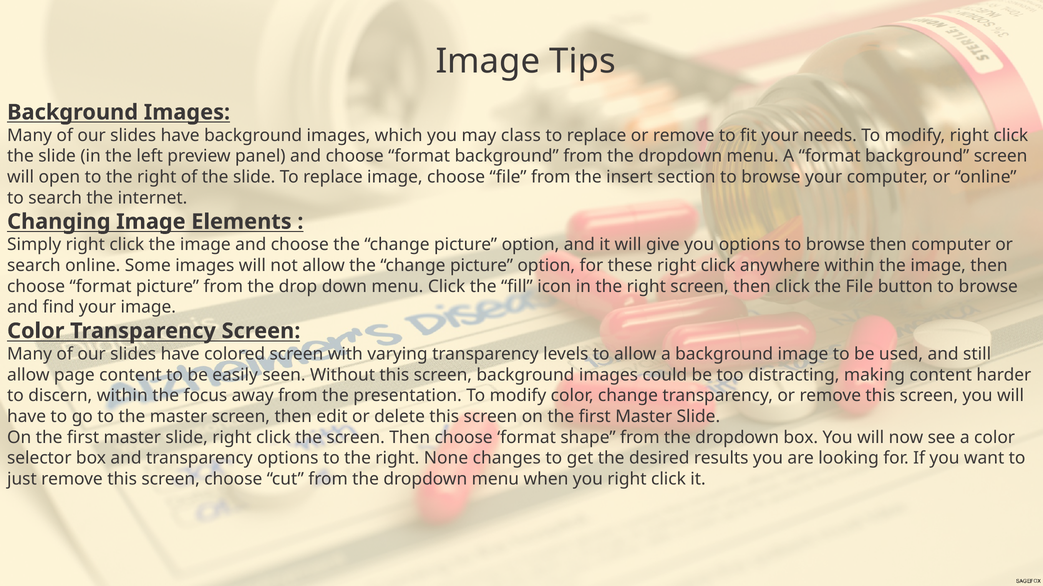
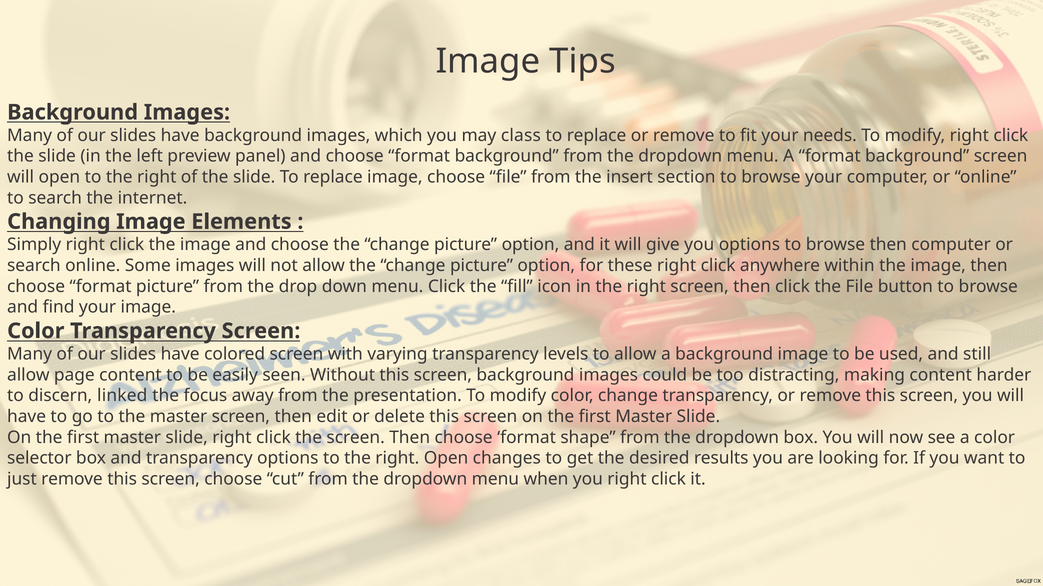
discern within: within -> linked
right None: None -> Open
